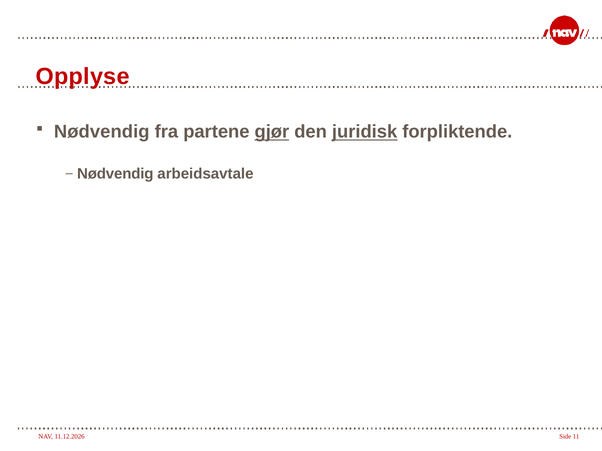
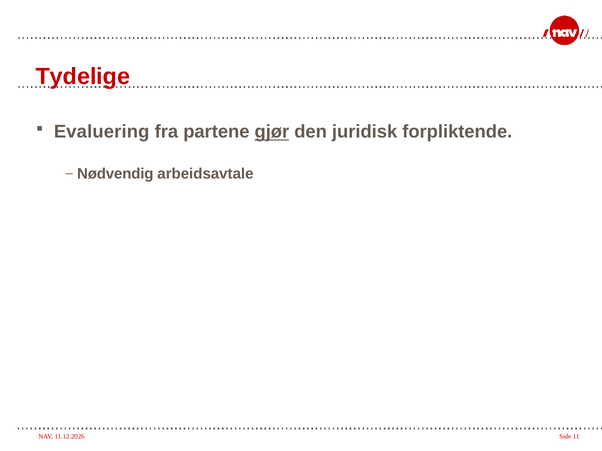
Opplyse: Opplyse -> Tydelige
Nødvendig at (102, 132): Nødvendig -> Evaluering
juridisk underline: present -> none
